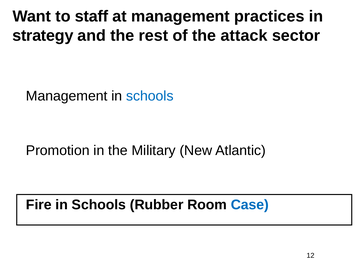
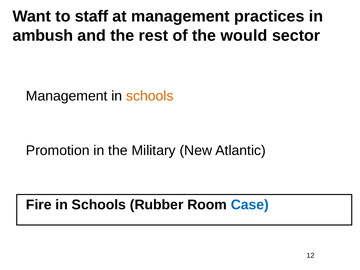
strategy: strategy -> ambush
attack: attack -> would
schools at (150, 96) colour: blue -> orange
